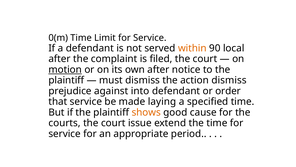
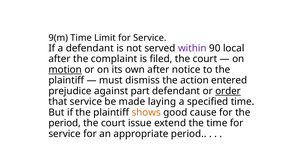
0(m: 0(m -> 9(m
within colour: orange -> purple
action dismiss: dismiss -> entered
into: into -> part
order underline: none -> present
courts at (65, 123): courts -> period
